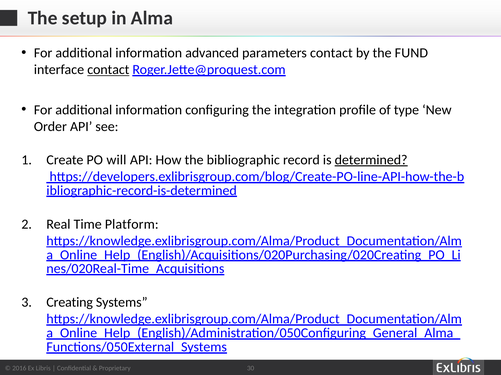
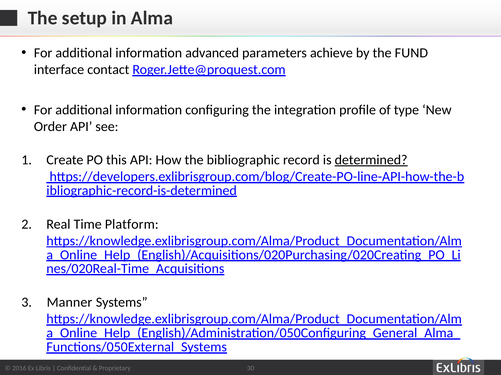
parameters contact: contact -> achieve
contact at (108, 70) underline: present -> none
will: will -> this
Creating: Creating -> Manner
